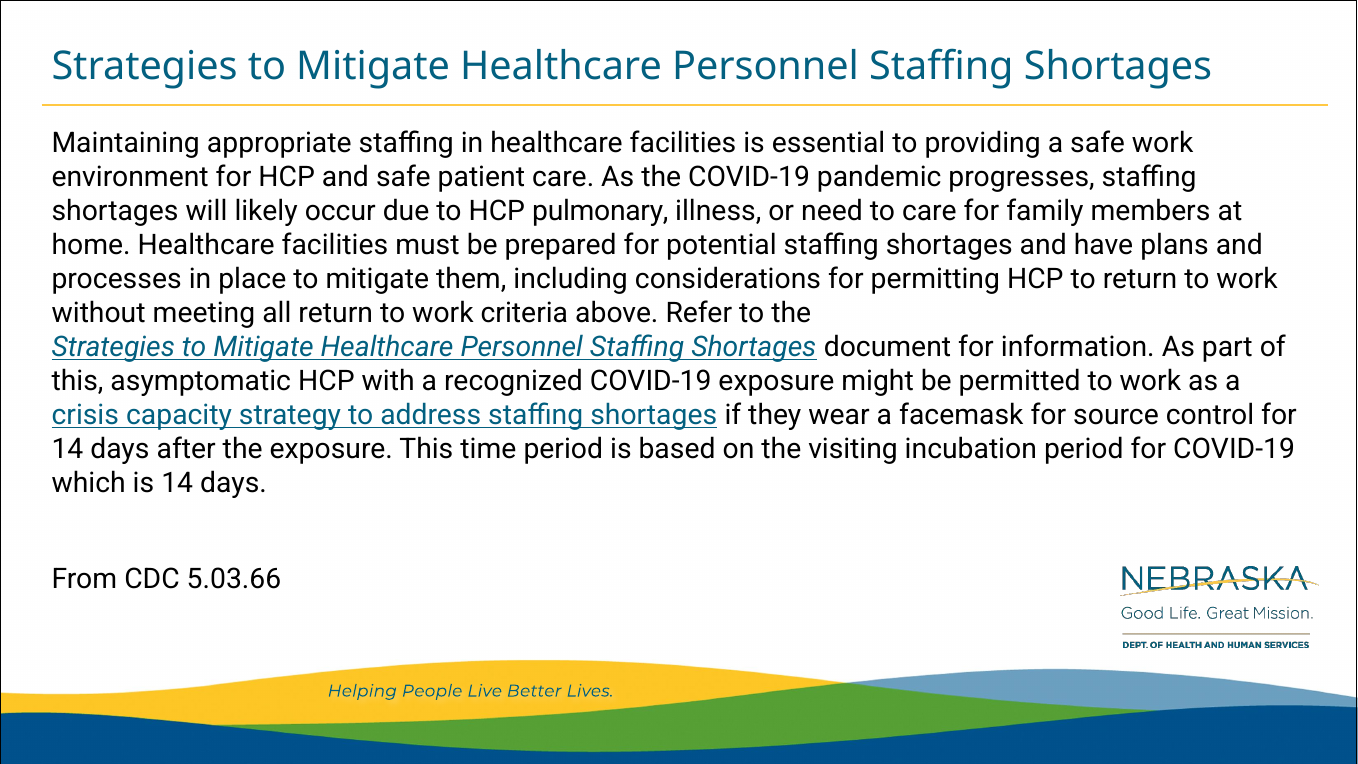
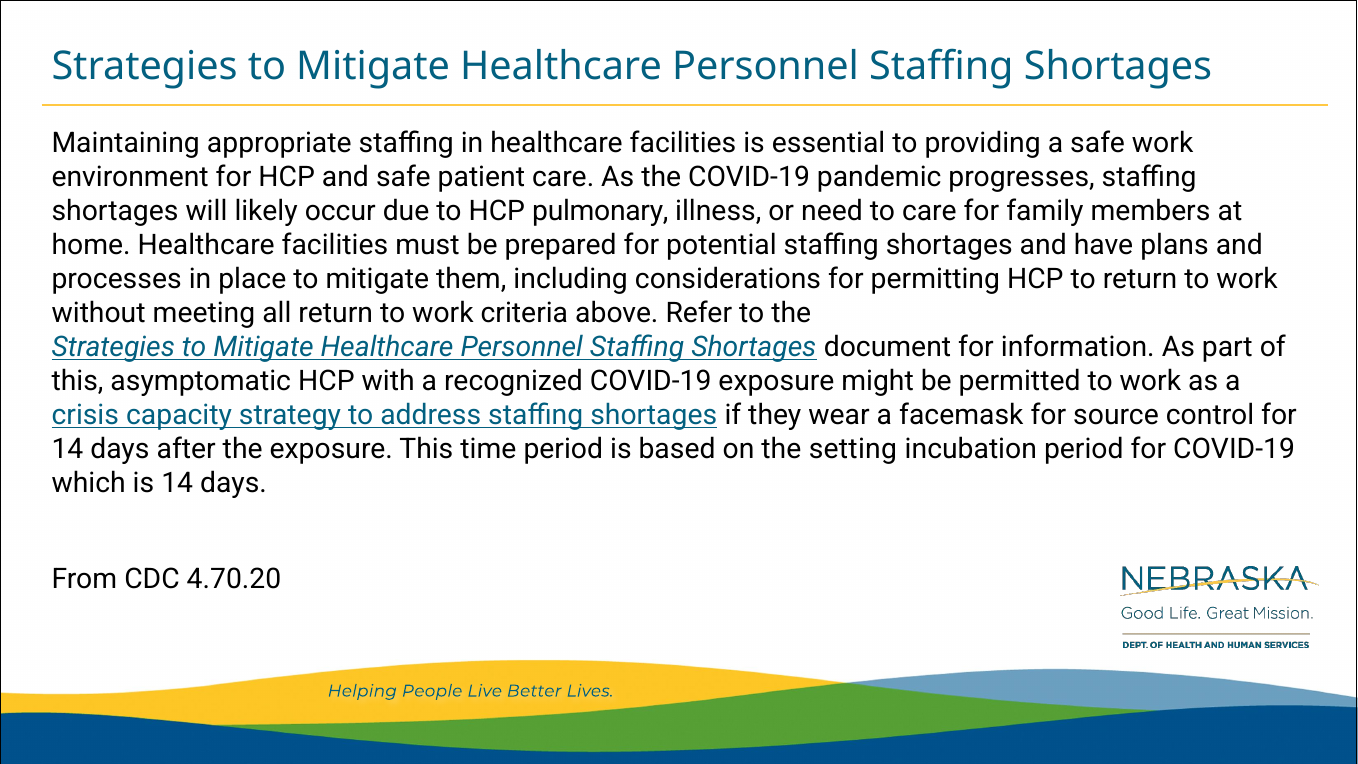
visiting: visiting -> setting
5.03.66: 5.03.66 -> 4.70.20
